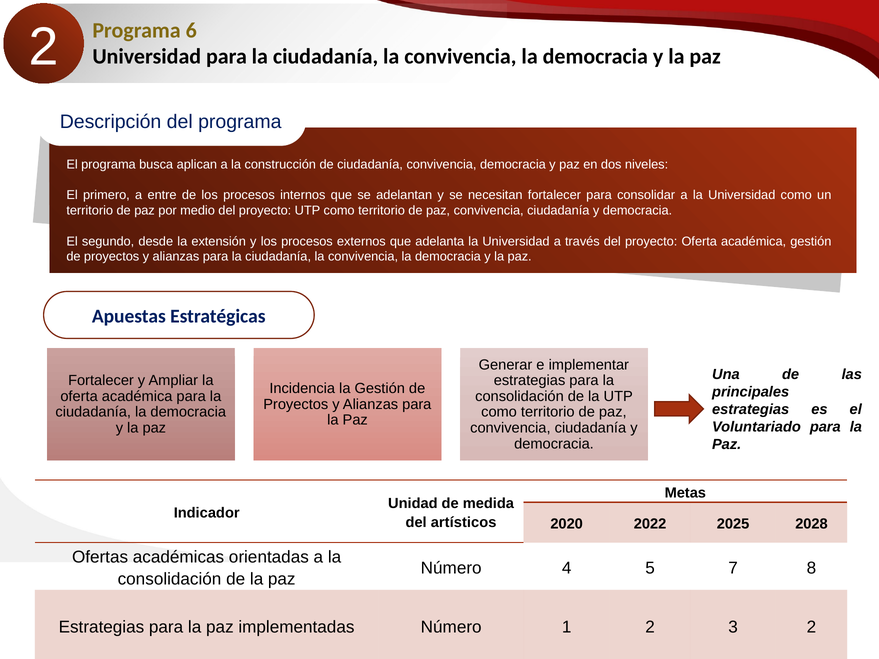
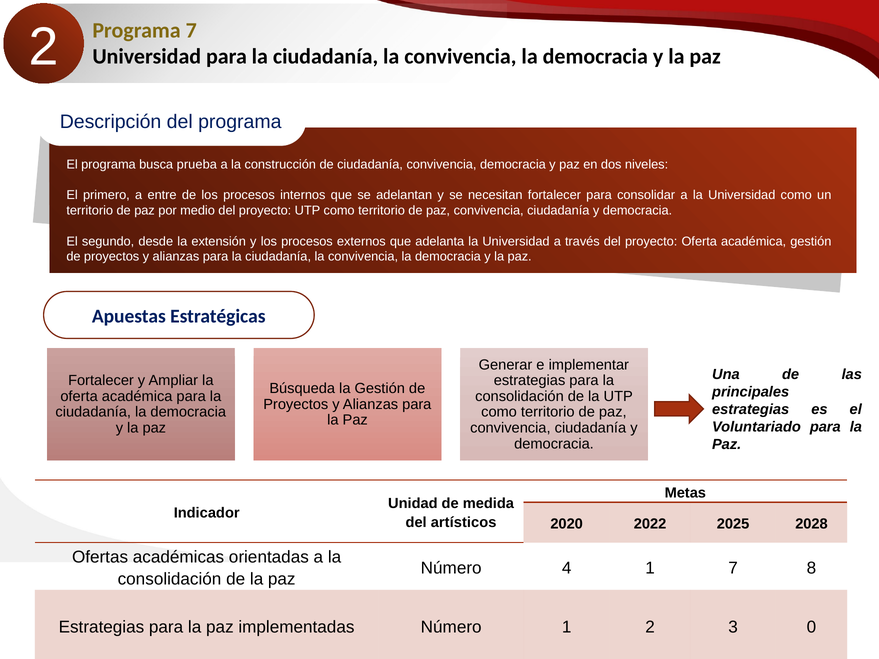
Programa 6: 6 -> 7
aplican: aplican -> prueba
Incidencia: Incidencia -> Búsqueda
4 5: 5 -> 1
3 2: 2 -> 0
